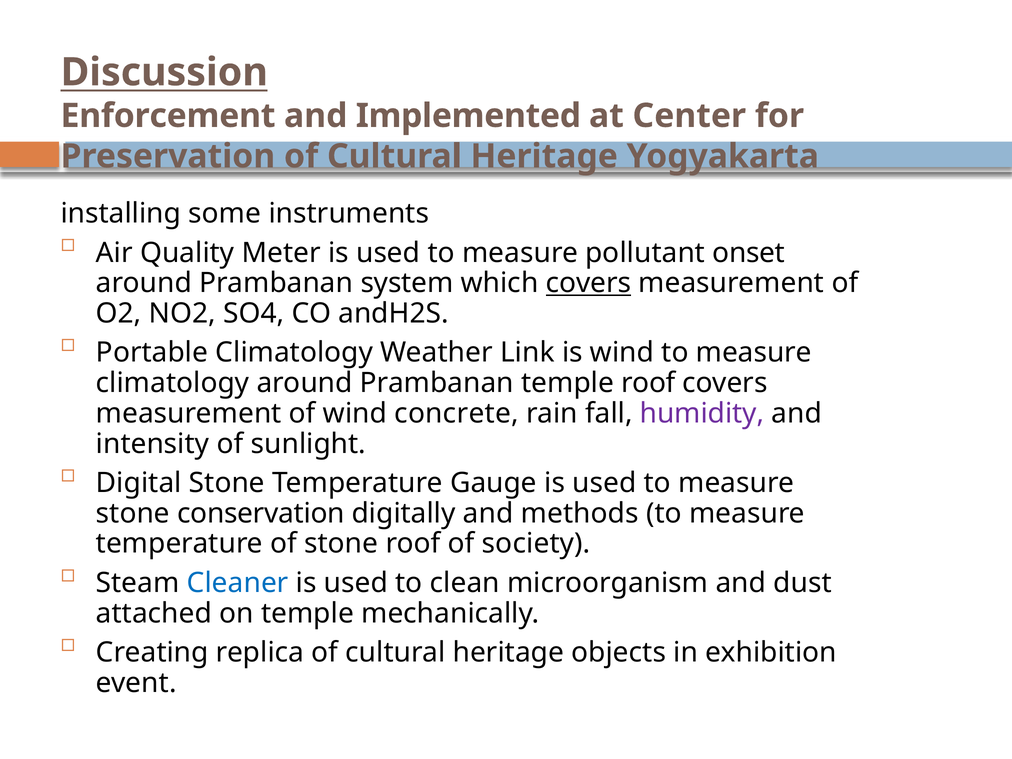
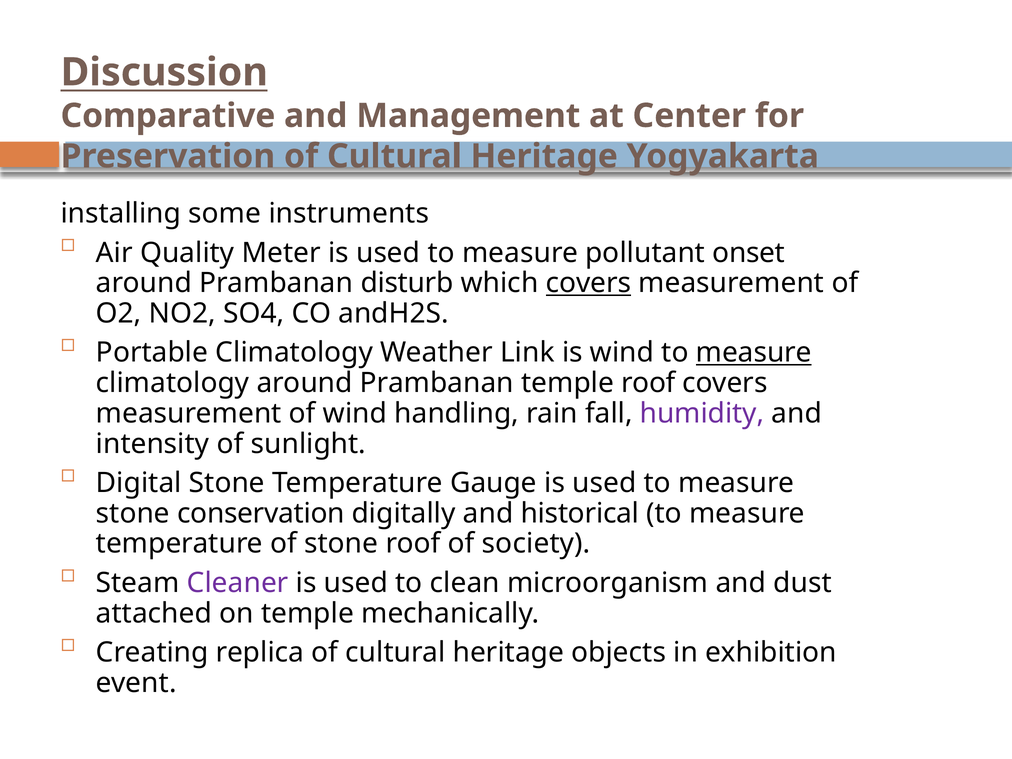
Enforcement: Enforcement -> Comparative
Implemented: Implemented -> Management
system: system -> disturb
measure at (754, 353) underline: none -> present
concrete: concrete -> handling
methods: methods -> historical
Cleaner colour: blue -> purple
